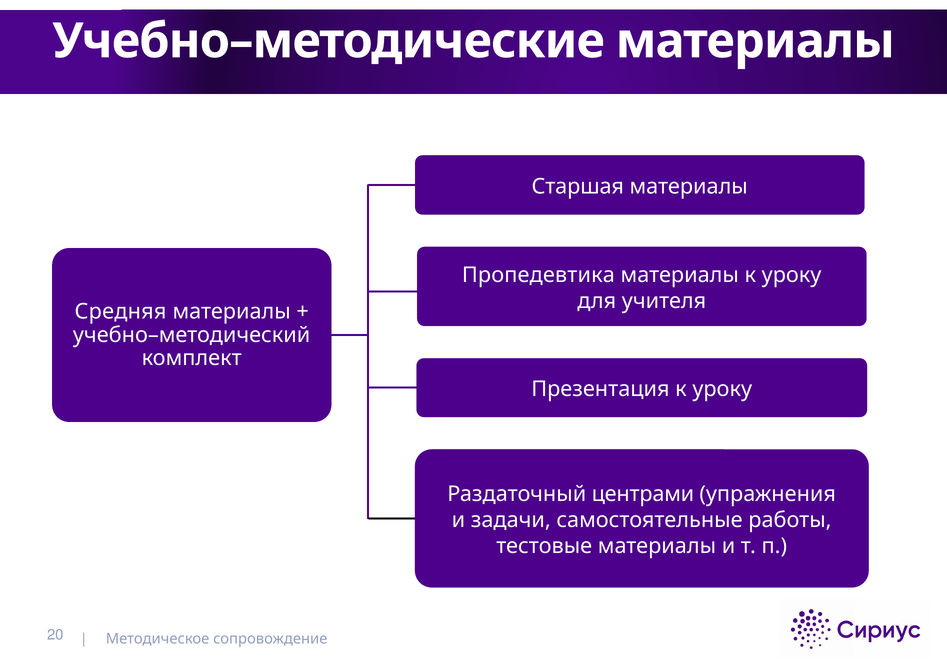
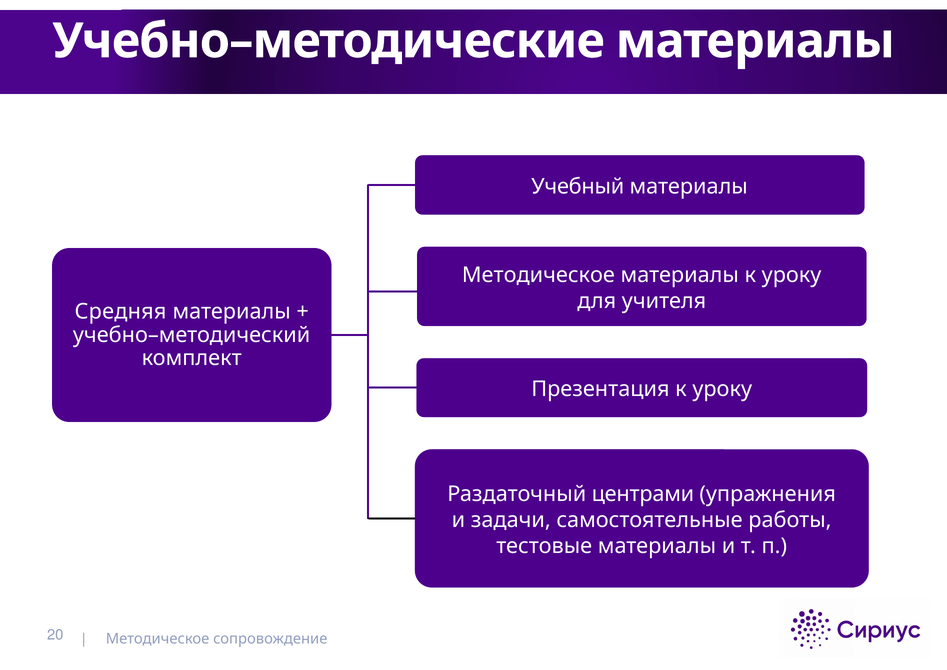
Старшая: Старшая -> Учебный
Пропедевтика at (538, 275): Пропедевтика -> Методическое
